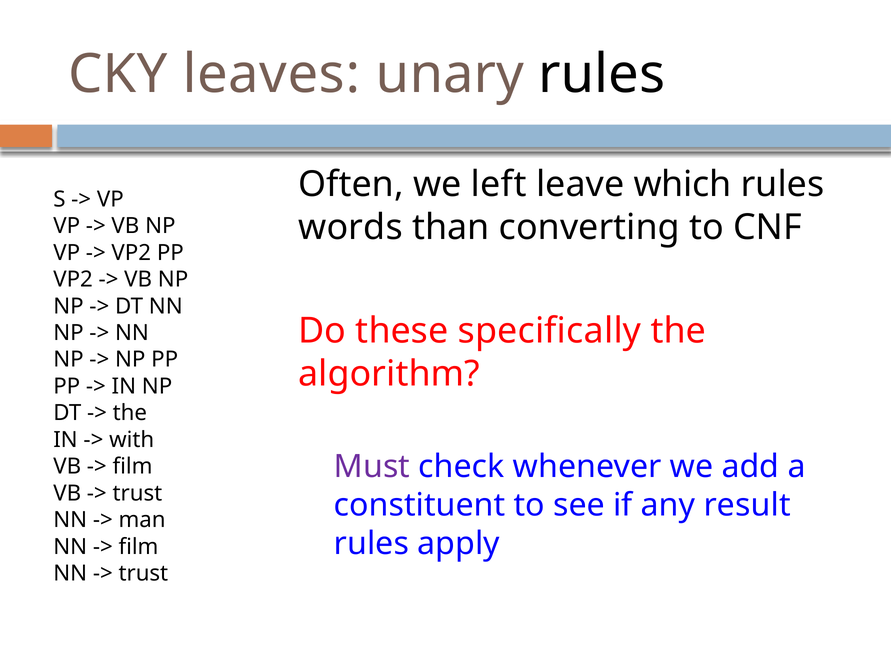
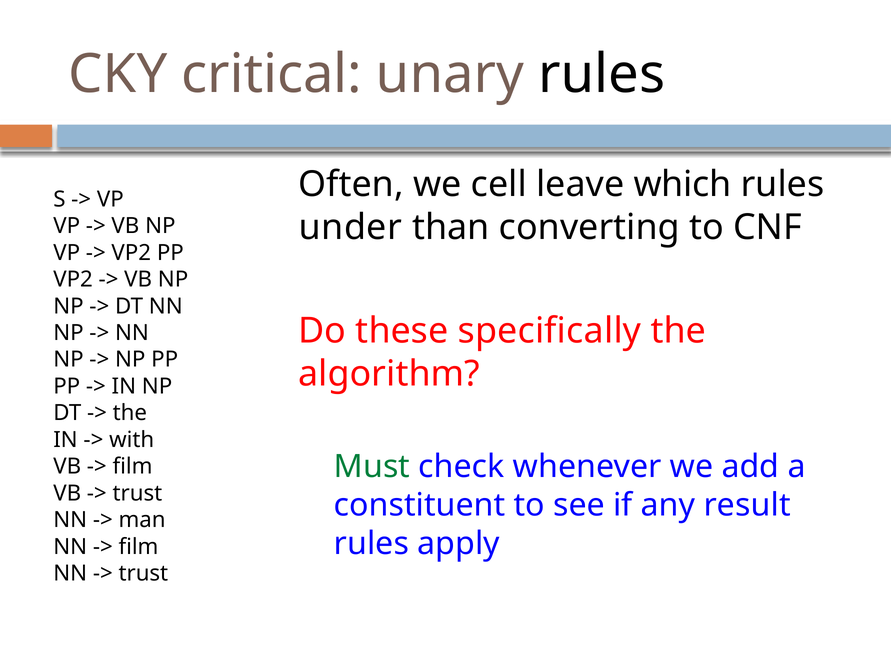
leaves: leaves -> critical
left: left -> cell
words: words -> under
Must colour: purple -> green
